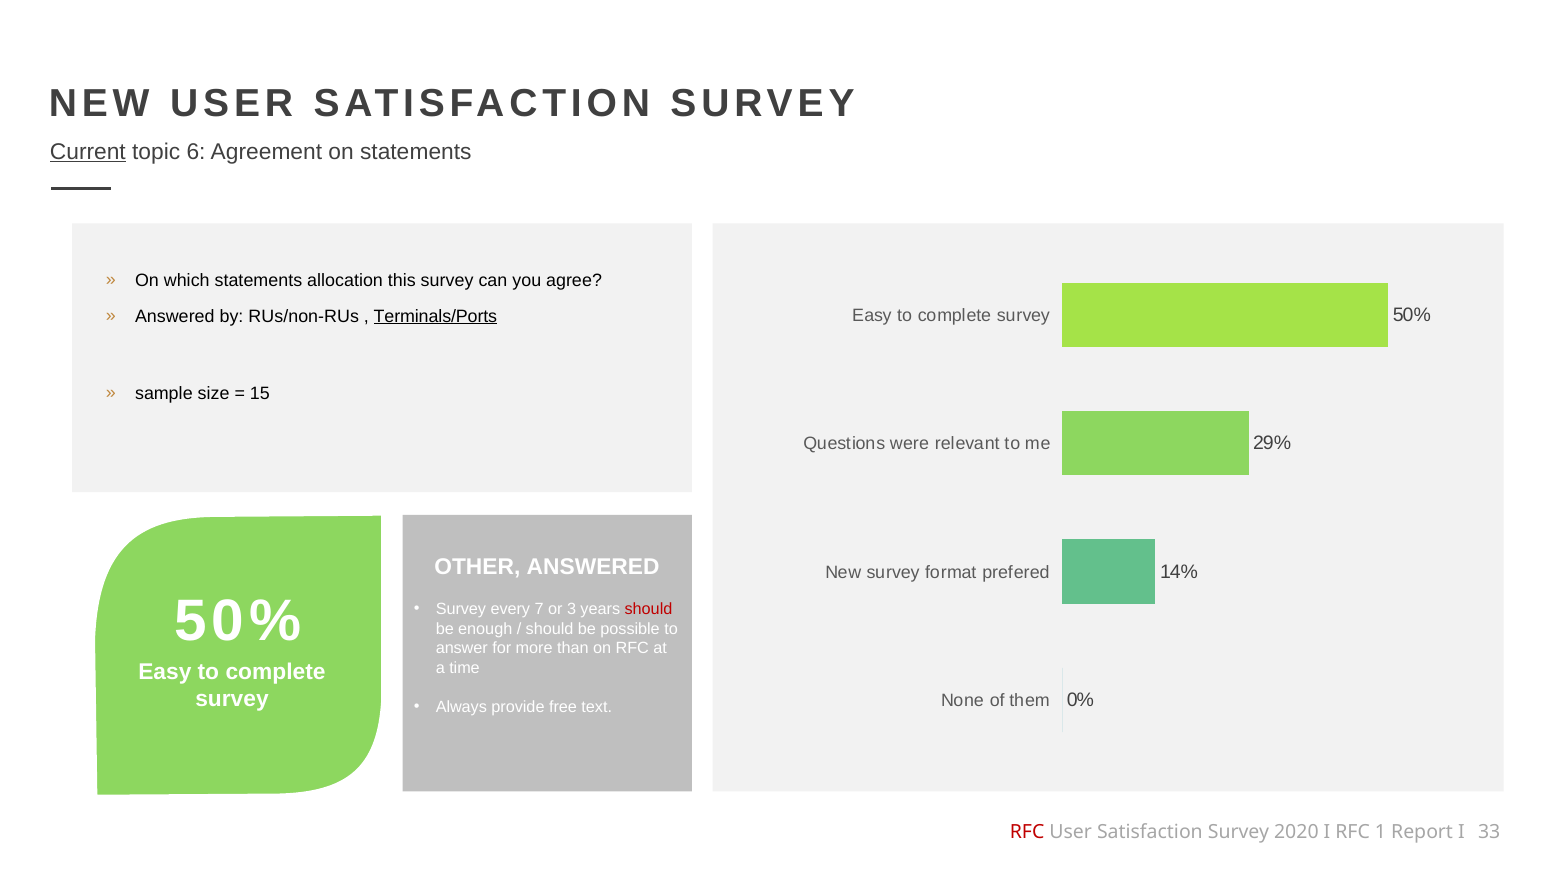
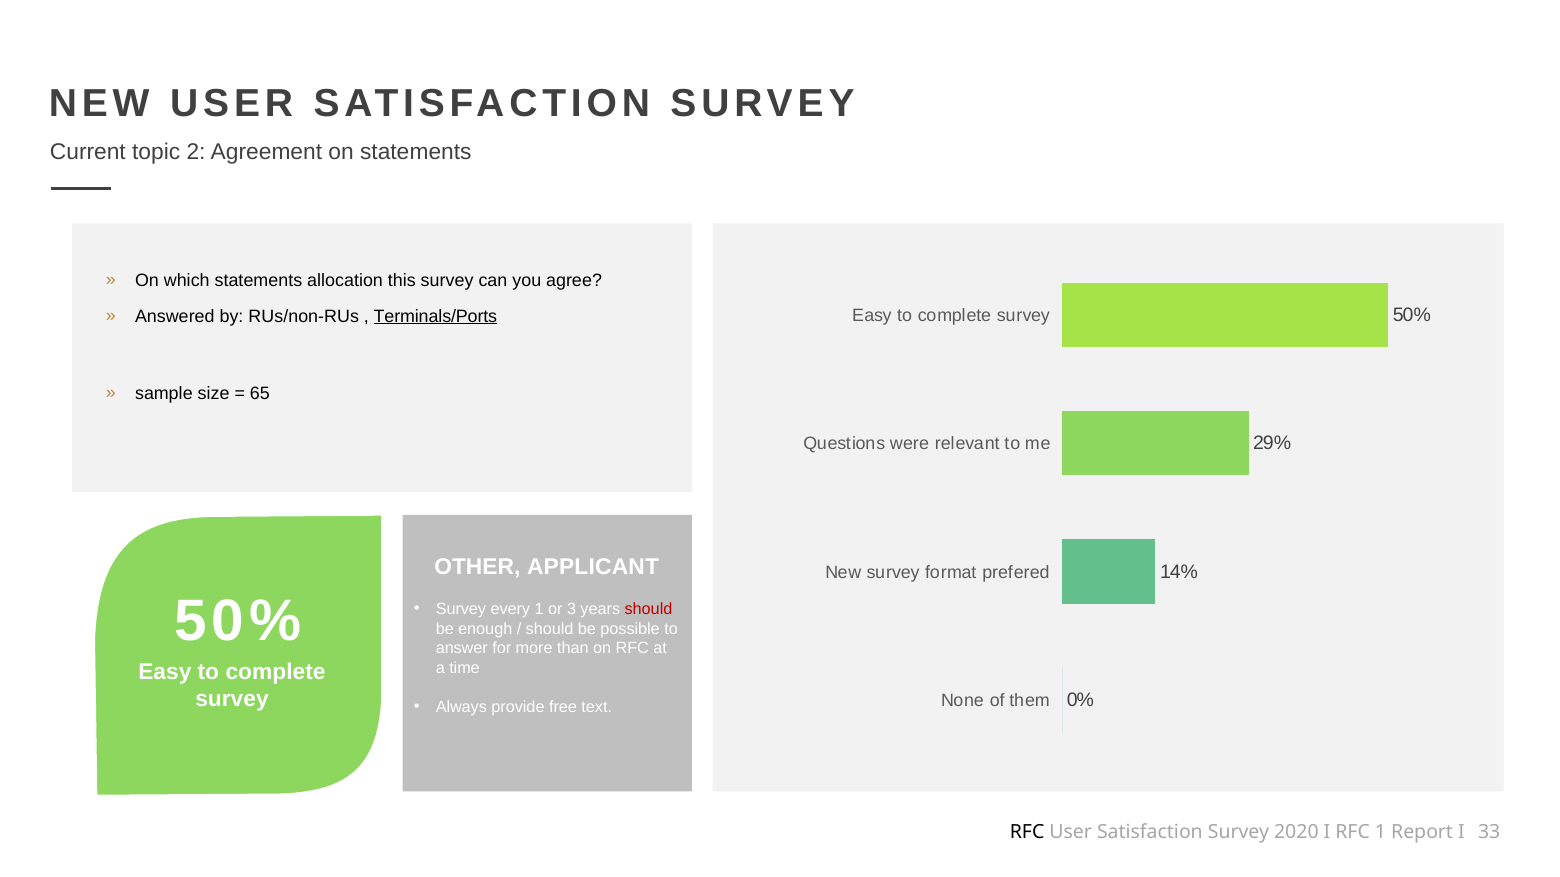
Current underline: present -> none
6: 6 -> 2
15: 15 -> 65
OTHER ANSWERED: ANSWERED -> APPLICANT
every 7: 7 -> 1
RFC at (1027, 832) colour: red -> black
